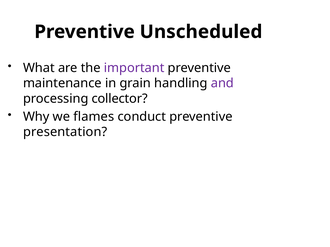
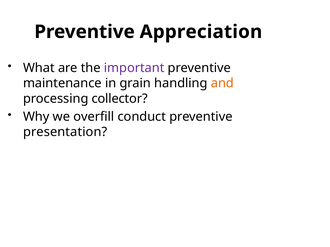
Unscheduled: Unscheduled -> Appreciation
and colour: purple -> orange
flames: flames -> overfill
